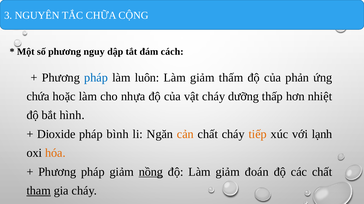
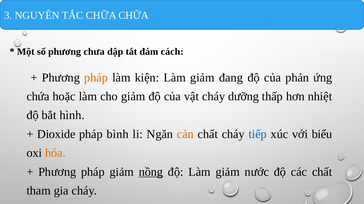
CHỮA CỘNG: CỘNG -> CHỮA
nguy: nguy -> chưa
pháp at (96, 78) colour: blue -> orange
luôn: luôn -> kiện
thấm: thấm -> đang
cho nhựa: nhựa -> giảm
tiếp colour: orange -> blue
lạnh: lạnh -> biểu
đoán: đoán -> nước
tham underline: present -> none
